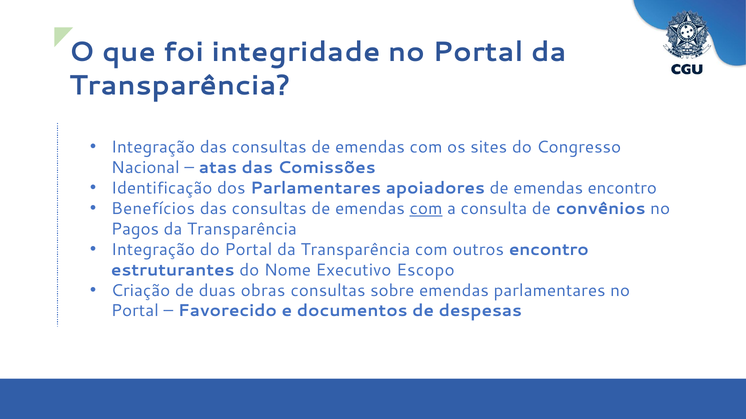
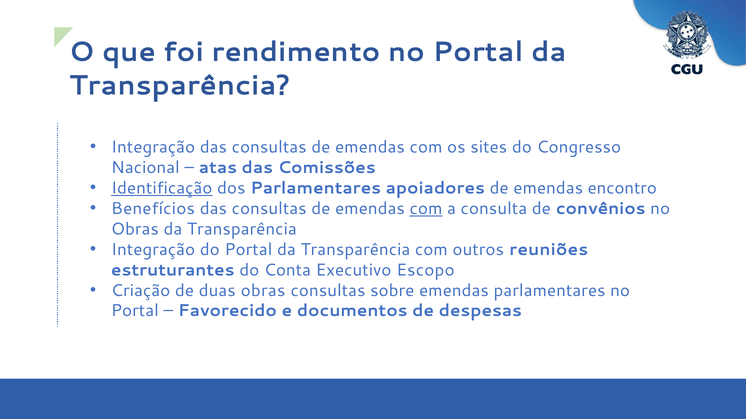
integridade: integridade -> rendimento
Identificação underline: none -> present
Pagos at (135, 229): Pagos -> Obras
outros encontro: encontro -> reuniões
Nome: Nome -> Conta
